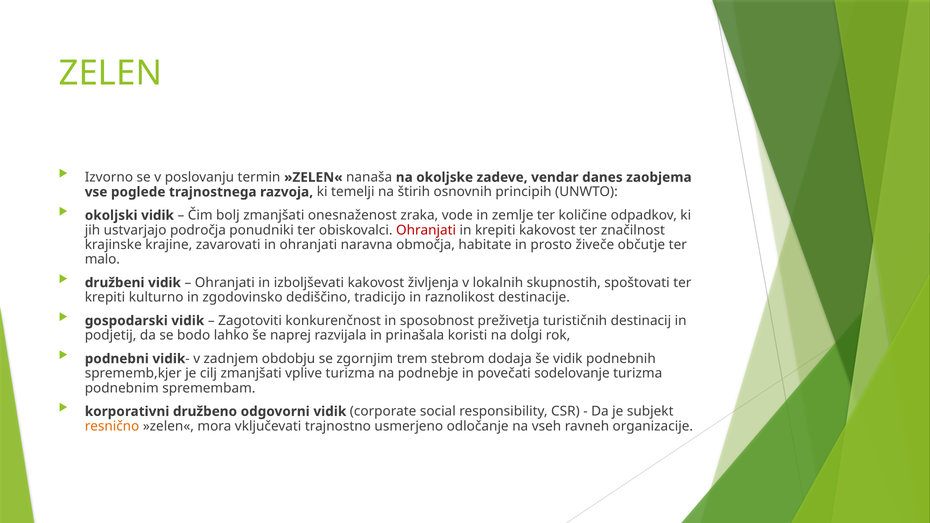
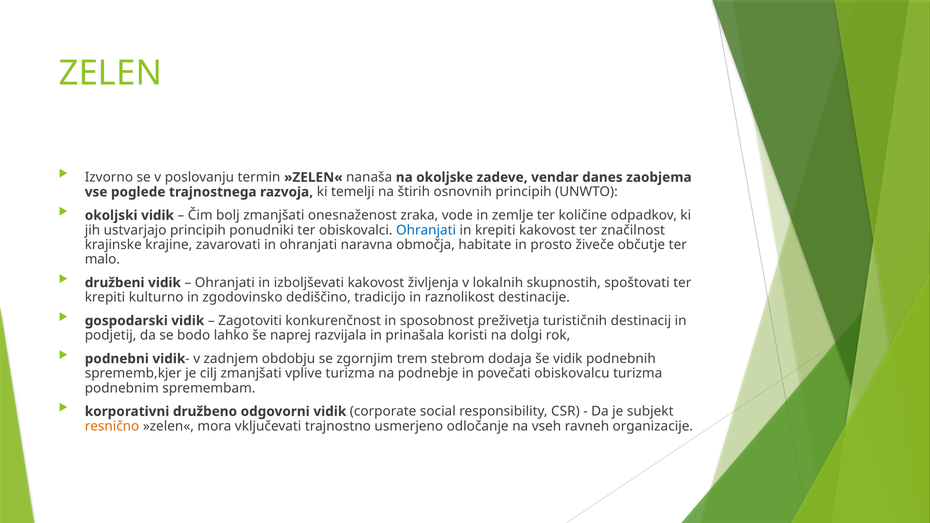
ustvarjajo področja: področja -> principih
Ohranjati at (426, 230) colour: red -> blue
sodelovanje: sodelovanje -> obiskovalcu
